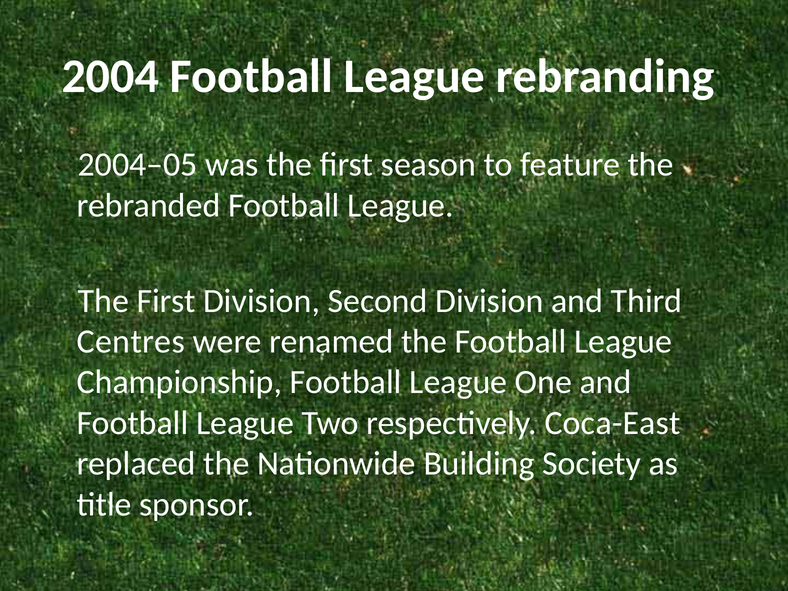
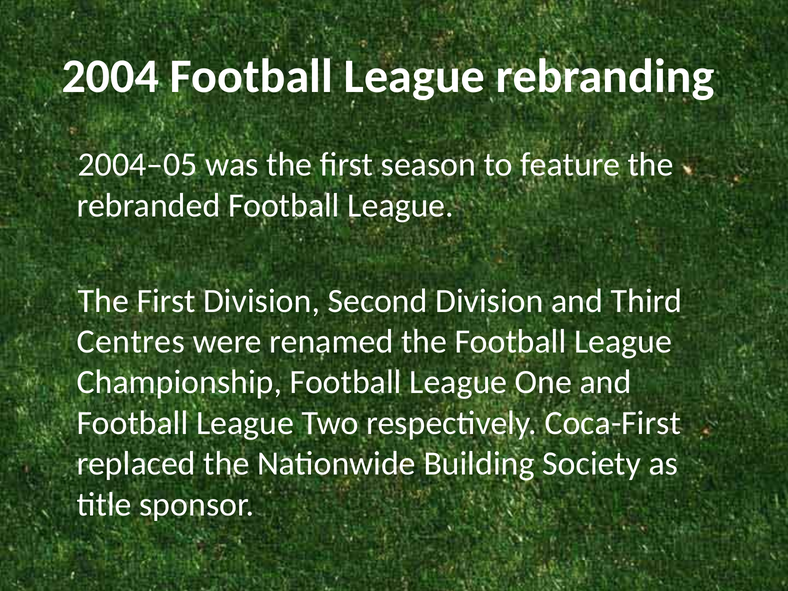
Coca-East: Coca-East -> Coca-First
